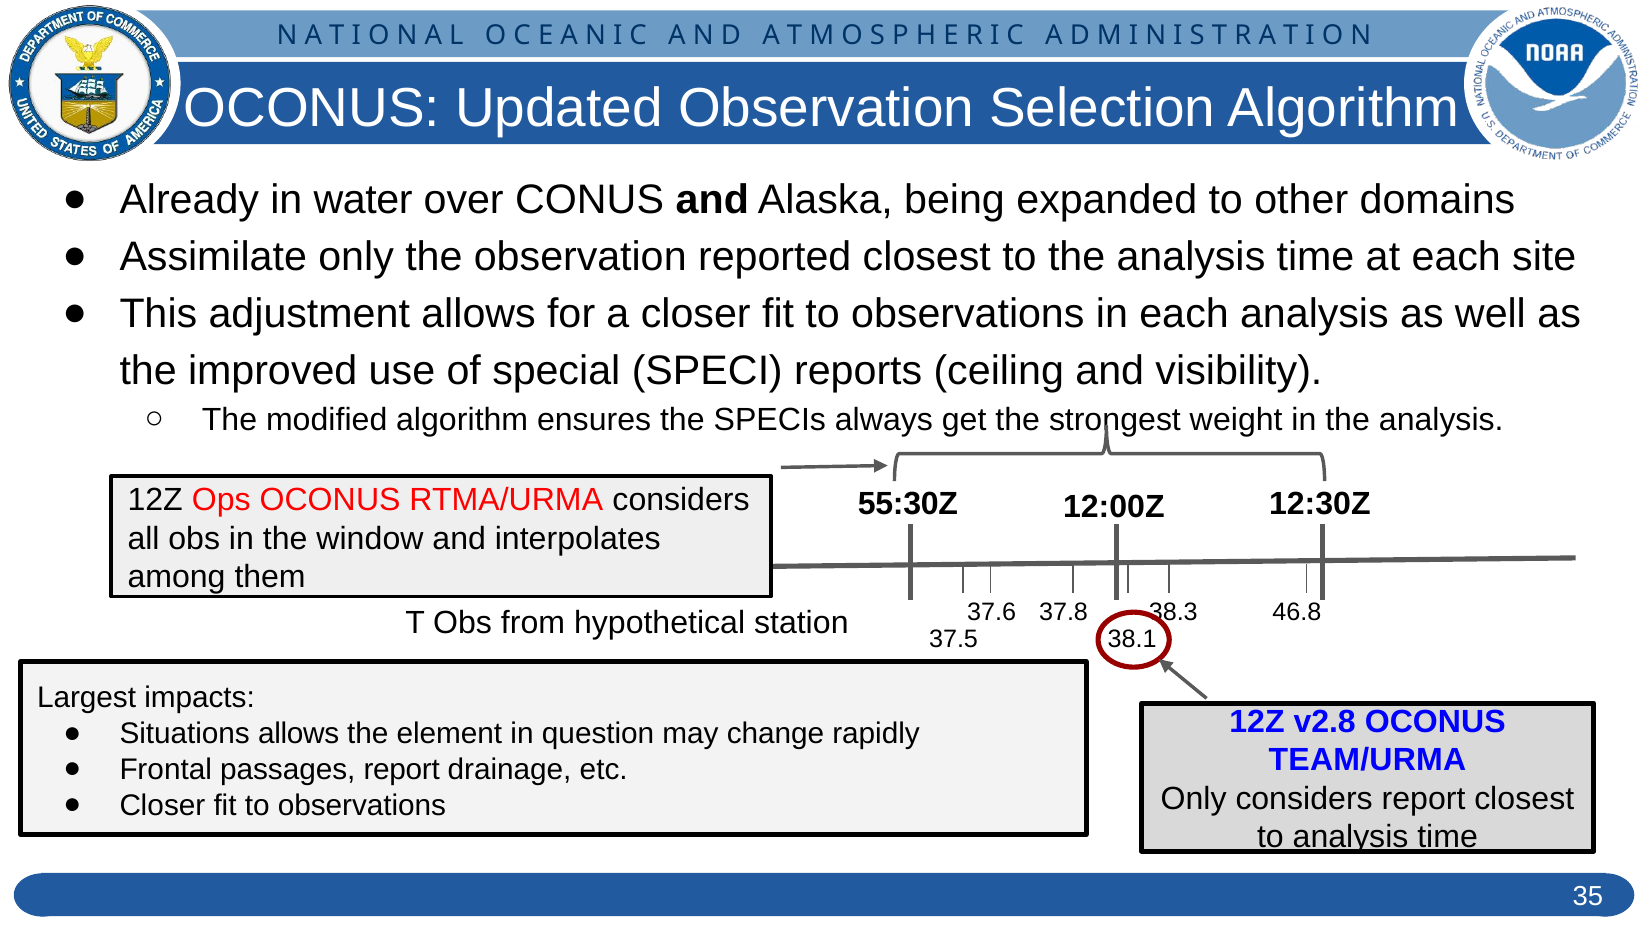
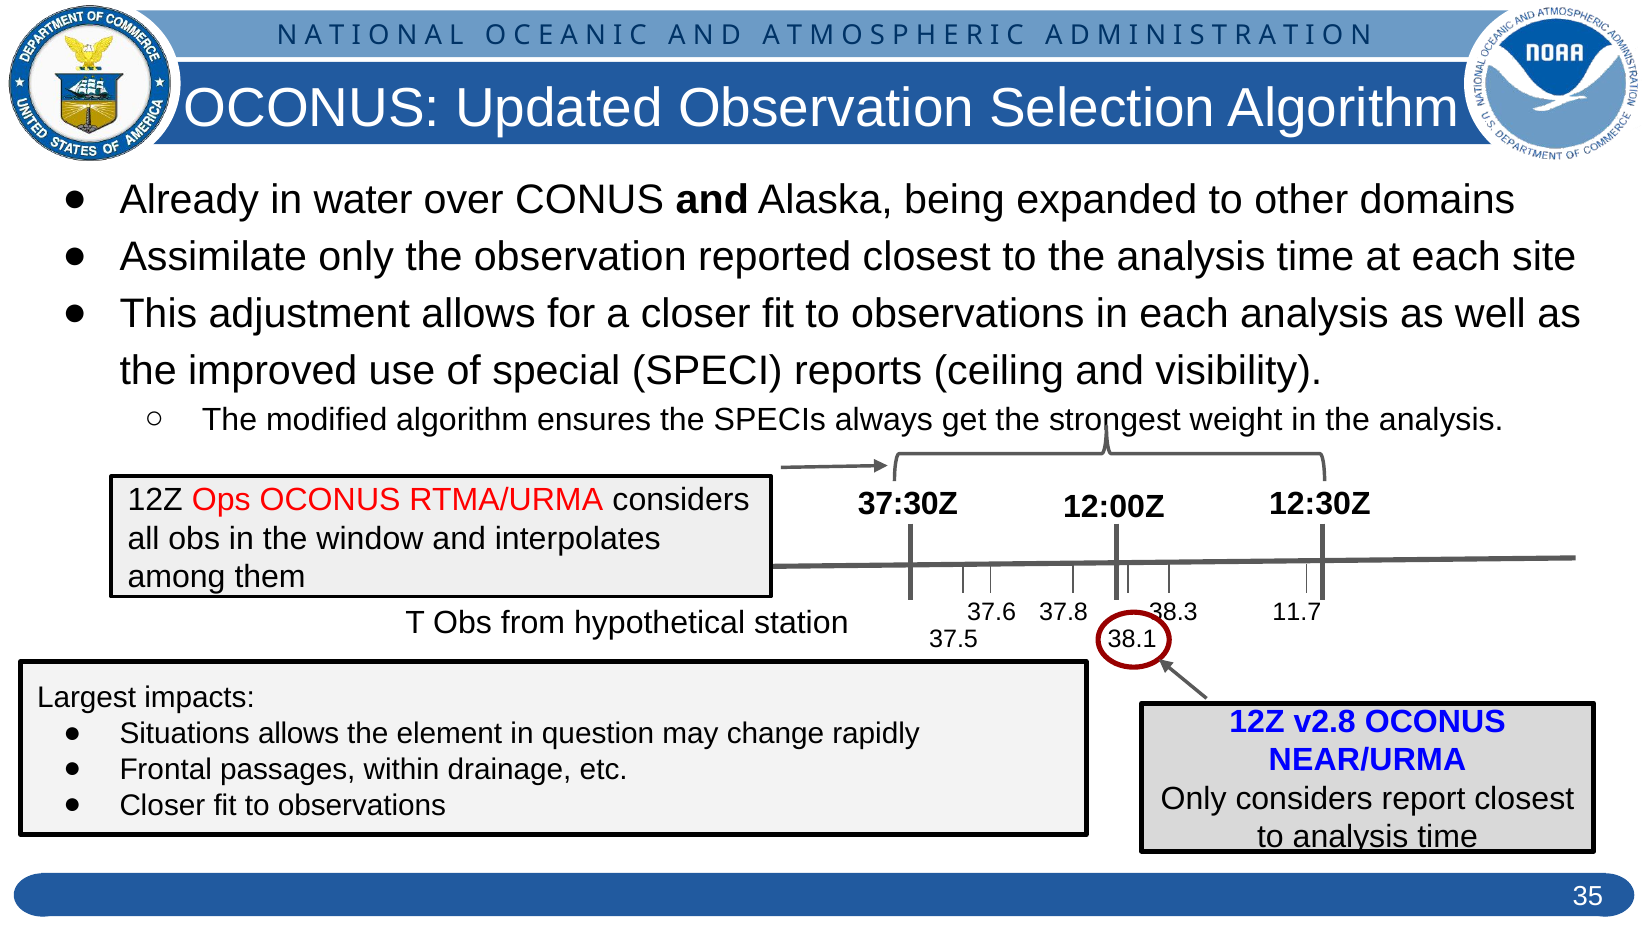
55:30Z: 55:30Z -> 37:30Z
46.8: 46.8 -> 11.7
TEAM/URMA: TEAM/URMA -> NEAR/URMA
passages report: report -> within
